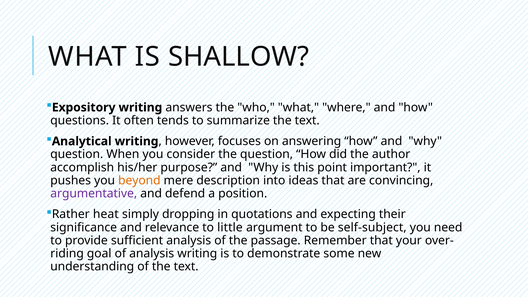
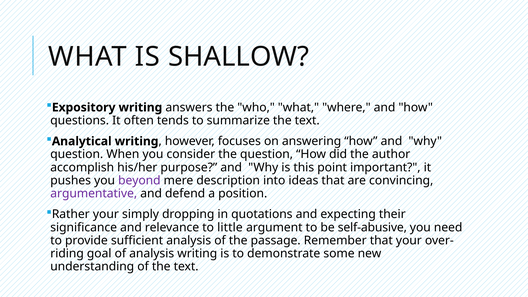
beyond colour: orange -> purple
Rather heat: heat -> your
self-subject: self-subject -> self-abusive
